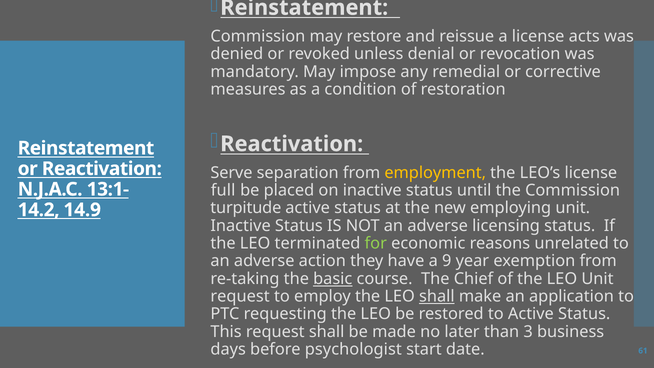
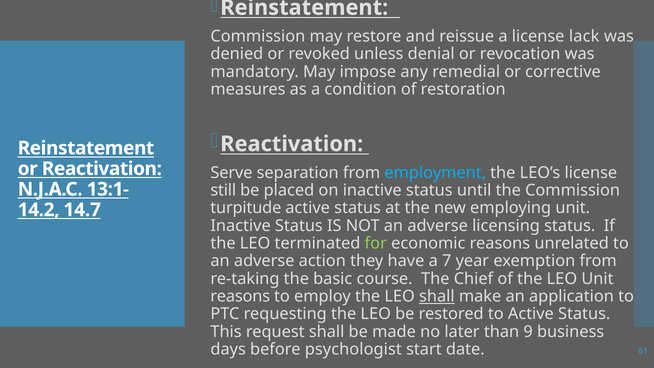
acts: acts -> lack
employment colour: yellow -> light blue
full: full -> still
14.9: 14.9 -> 14.7
9: 9 -> 7
basic underline: present -> none
request at (240, 296): request -> reasons
3: 3 -> 9
